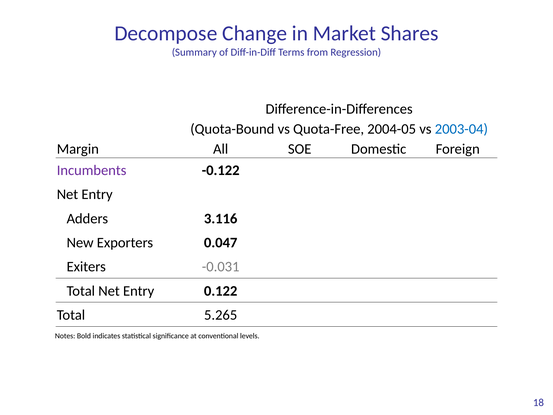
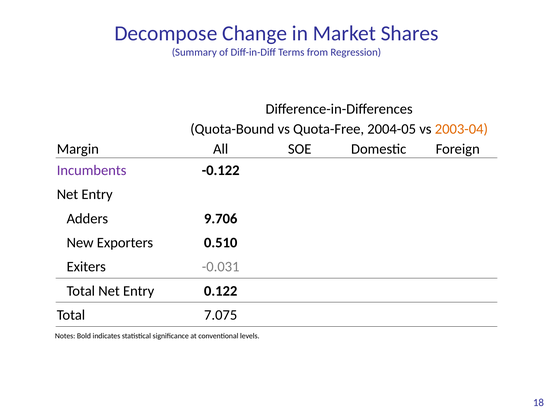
2003-04 colour: blue -> orange
3.116: 3.116 -> 9.706
0.047: 0.047 -> 0.510
5.265: 5.265 -> 7.075
